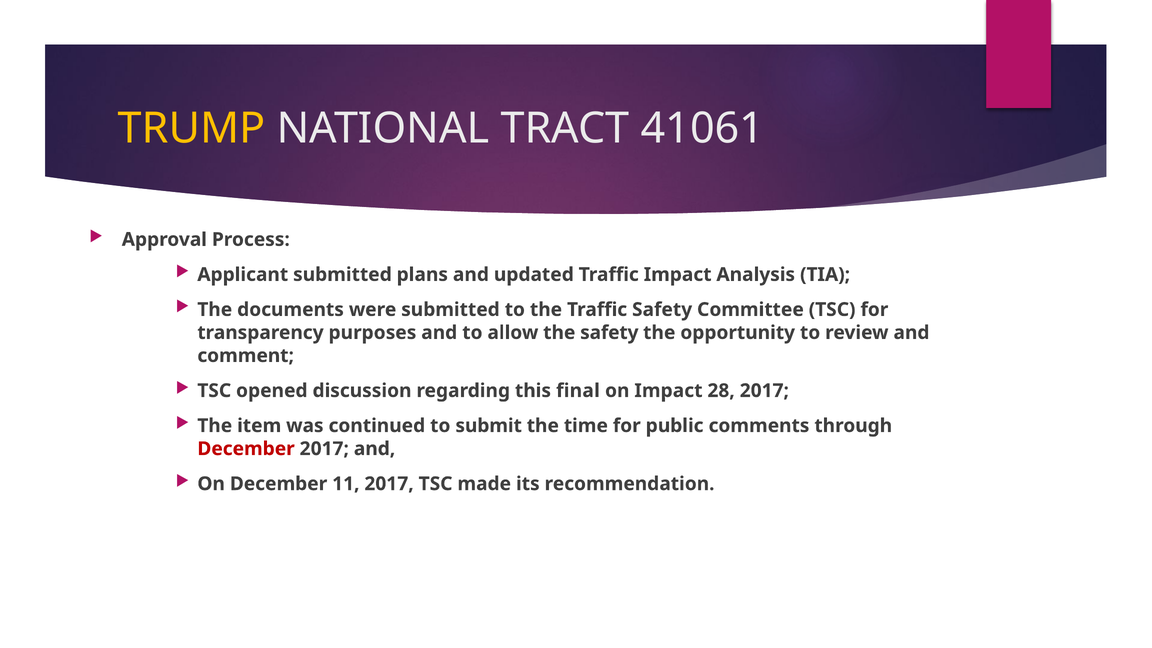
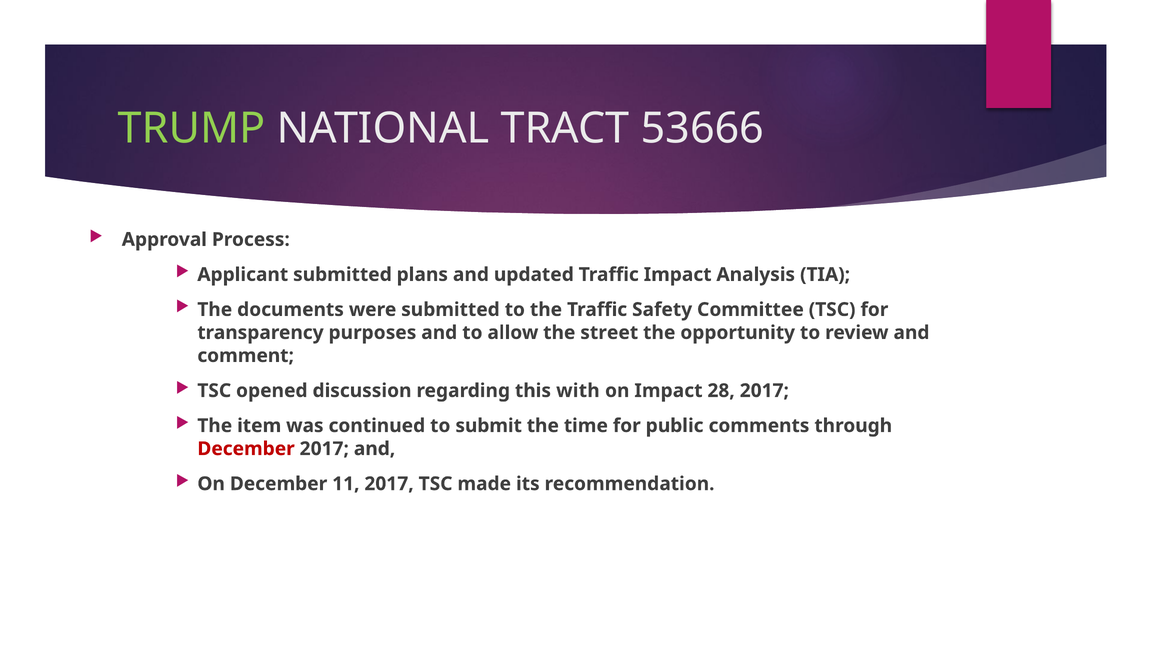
TRUMP colour: yellow -> light green
41061: 41061 -> 53666
the safety: safety -> street
final: final -> with
